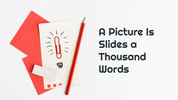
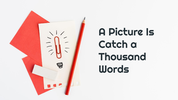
Slides: Slides -> Catch
